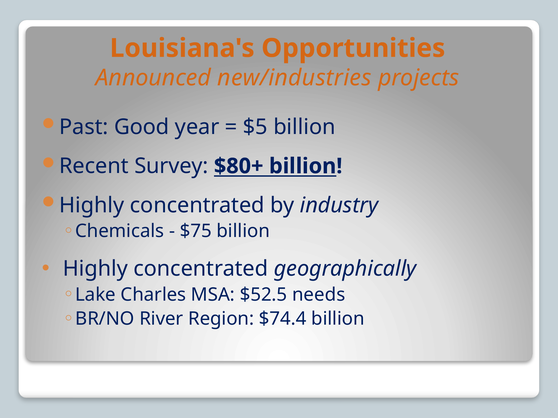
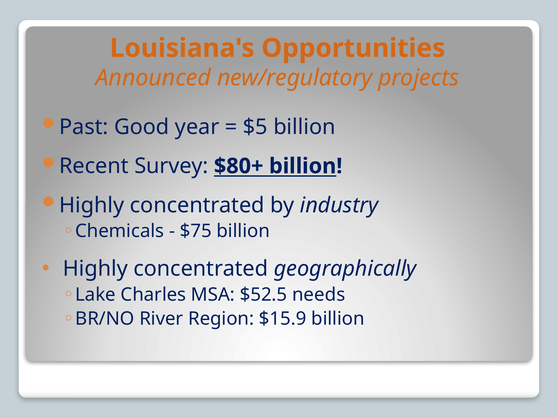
new/industries: new/industries -> new/regulatory
$74.4: $74.4 -> $15.9
